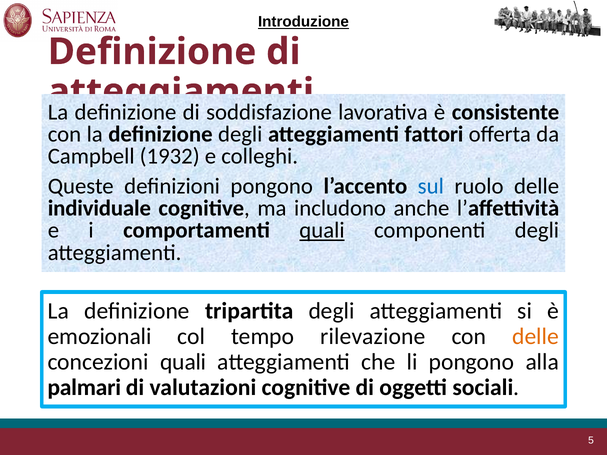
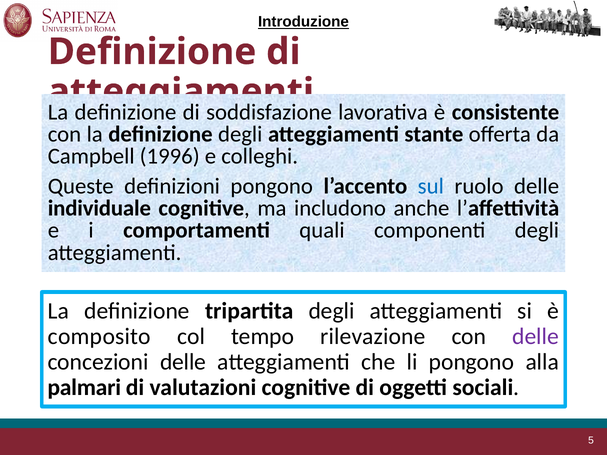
fattori: fattori -> stante
1932: 1932 -> 1996
quali at (322, 231) underline: present -> none
emozionali: emozionali -> composito
delle at (536, 337) colour: orange -> purple
concezioni quali: quali -> delle
